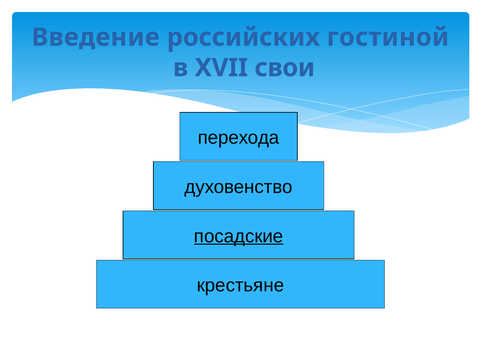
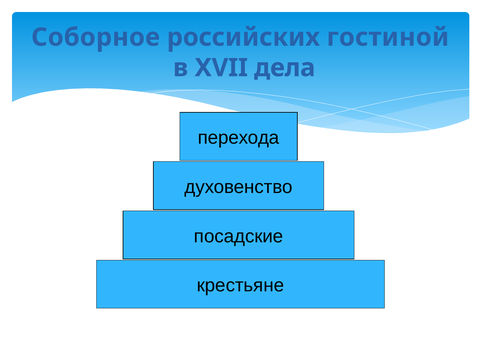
Введение: Введение -> Соборное
свои: свои -> дела
посадские underline: present -> none
